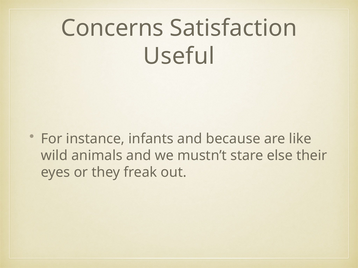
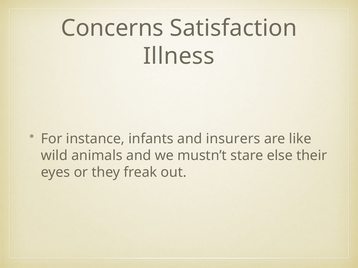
Useful: Useful -> Illness
because: because -> insurers
